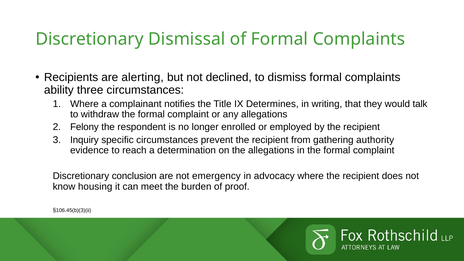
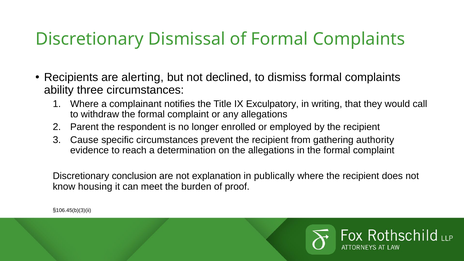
Determines: Determines -> Exculpatory
talk: talk -> call
Felony: Felony -> Parent
Inquiry: Inquiry -> Cause
emergency: emergency -> explanation
advocacy: advocacy -> publically
